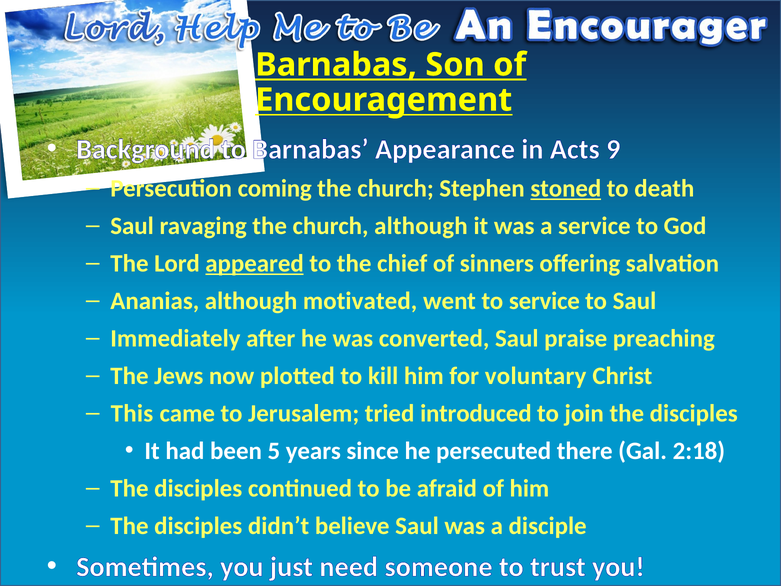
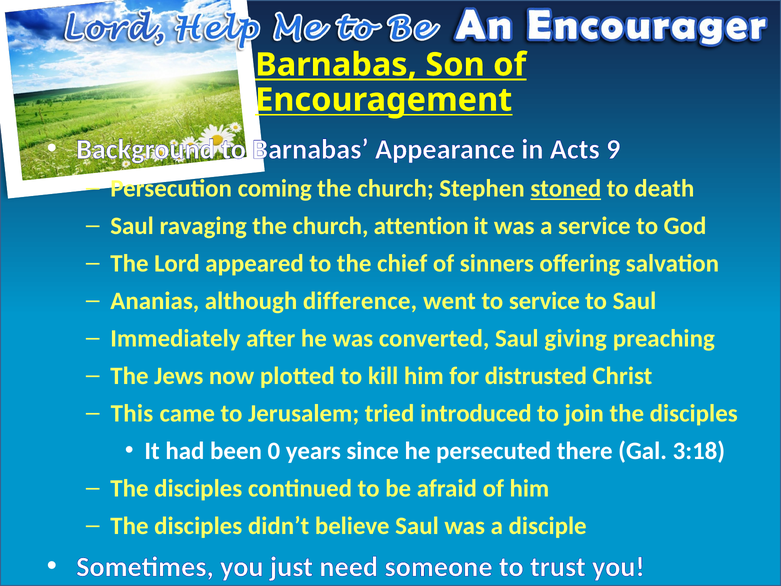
church although: although -> attention
appeared underline: present -> none
motivated: motivated -> difference
praise: praise -> giving
voluntary: voluntary -> distrusted
5: 5 -> 0
2:18: 2:18 -> 3:18
